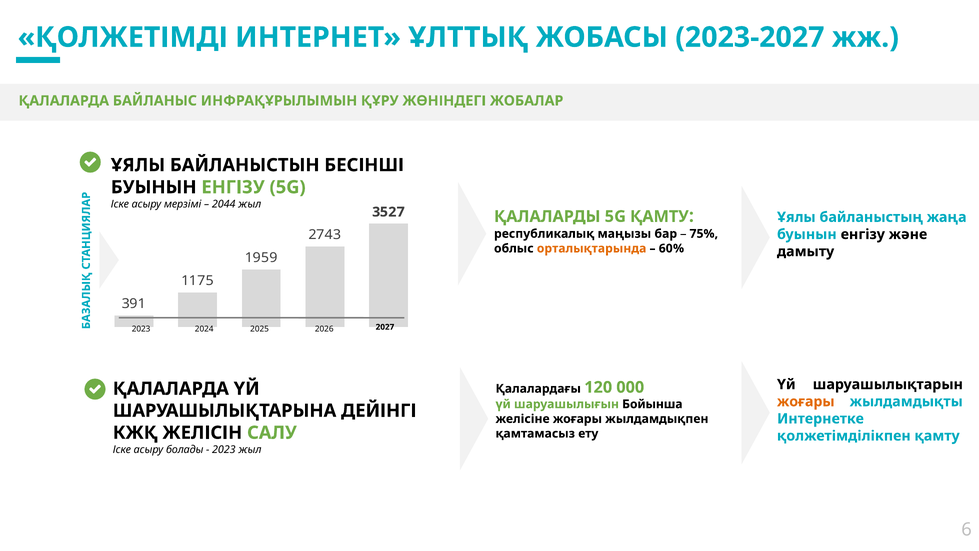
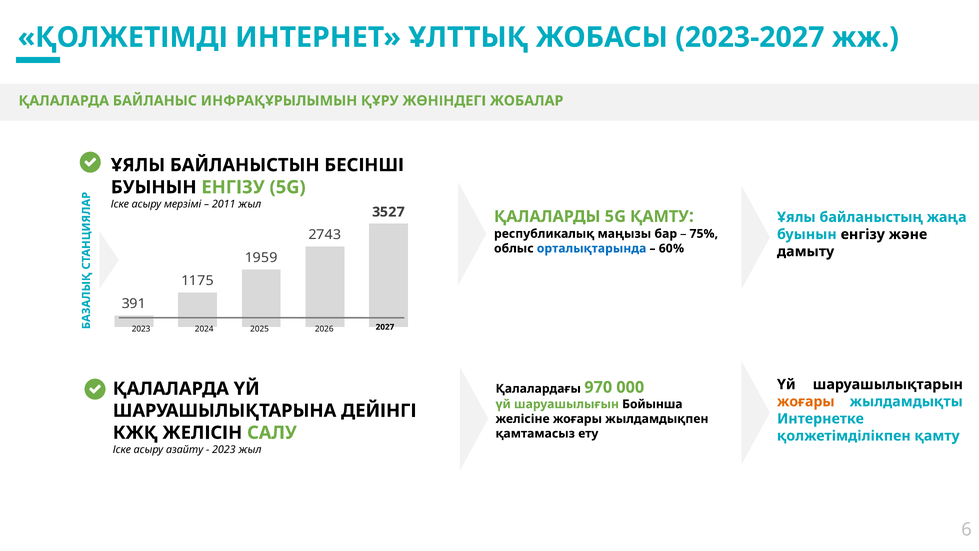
2044: 2044 -> 2011
орталықтарында colour: orange -> blue
120: 120 -> 970
болады: болады -> азайту
